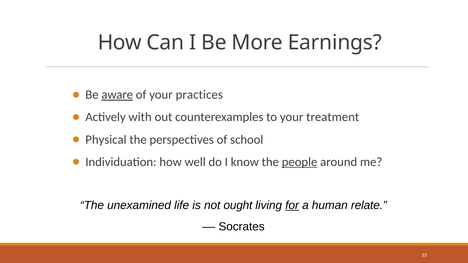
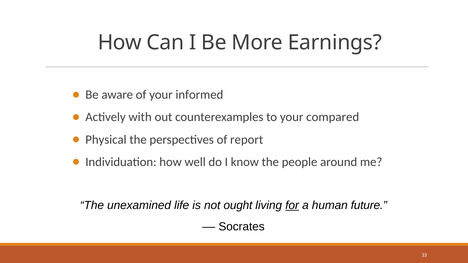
aware underline: present -> none
practices: practices -> informed
treatment: treatment -> compared
school: school -> report
people underline: present -> none
relate: relate -> future
